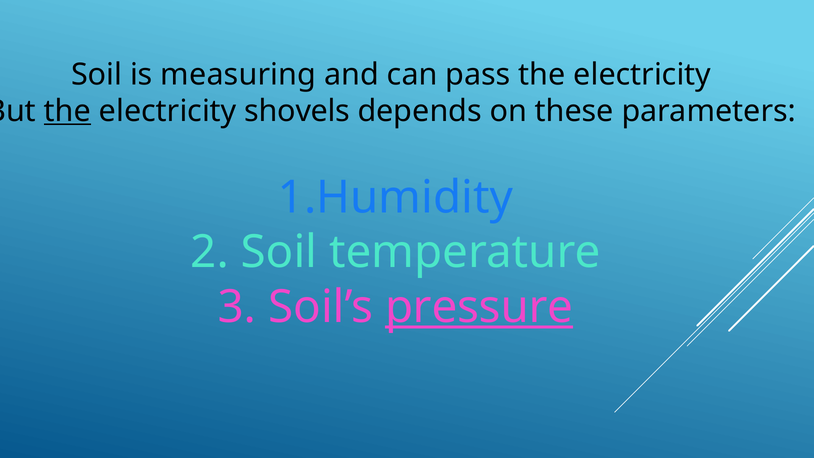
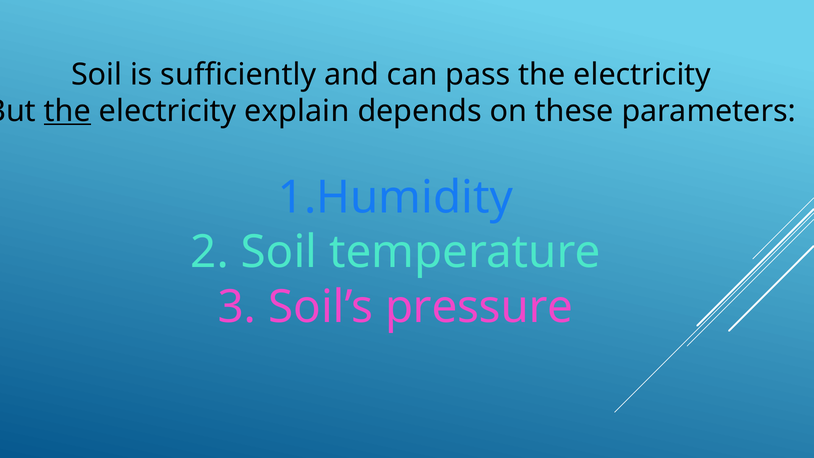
measuring: measuring -> sufficiently
shovels: shovels -> explain
pressure underline: present -> none
